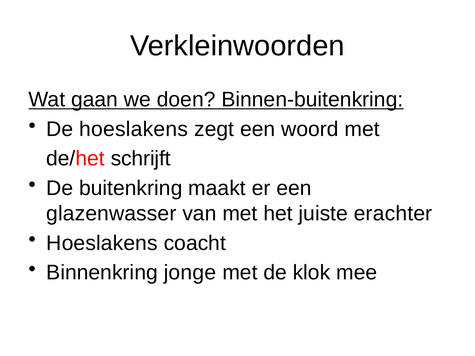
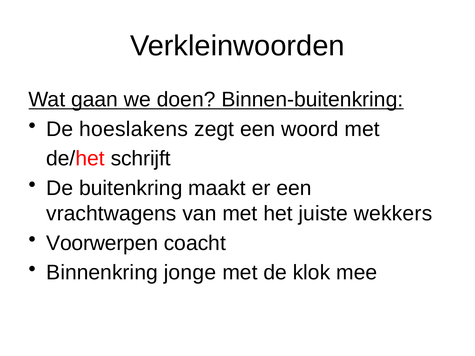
glazenwasser: glazenwasser -> vrachtwagens
erachter: erachter -> wekkers
Hoeslakens at (102, 243): Hoeslakens -> Voorwerpen
